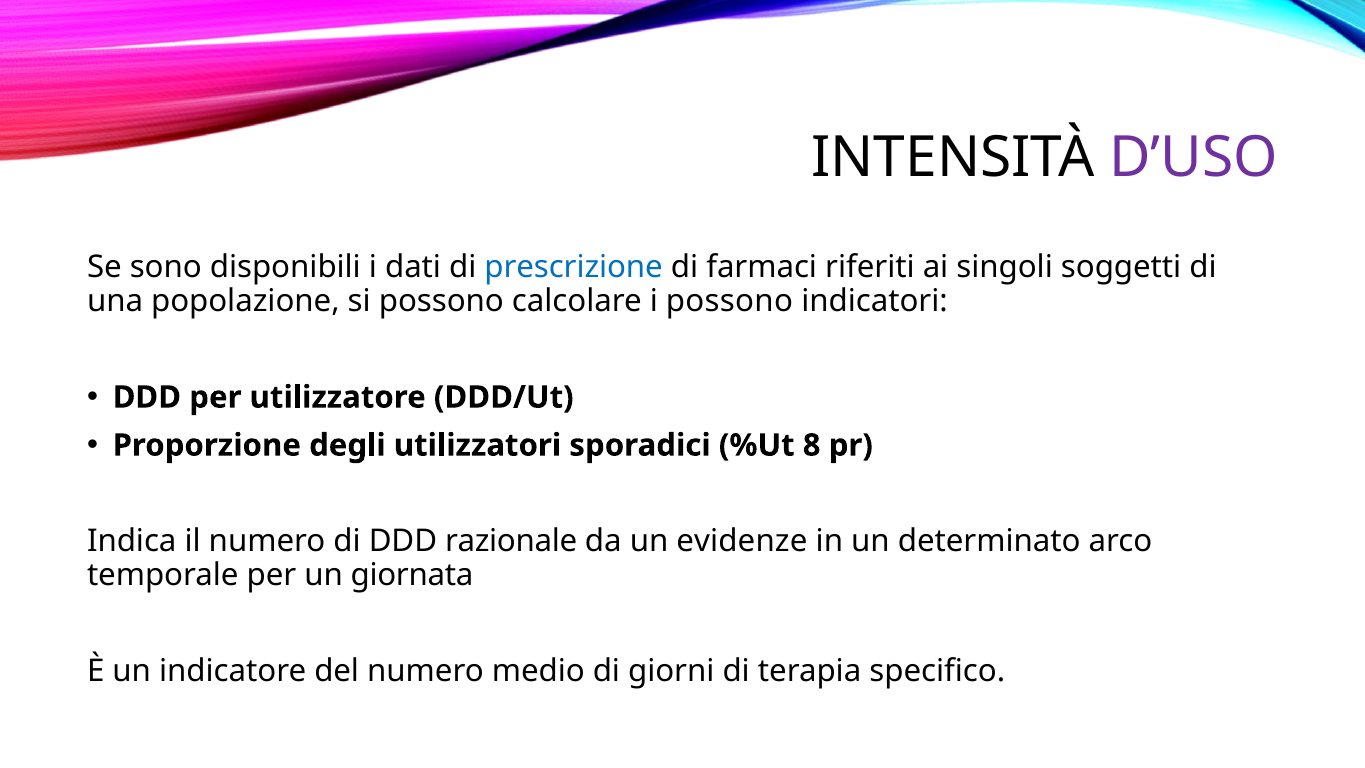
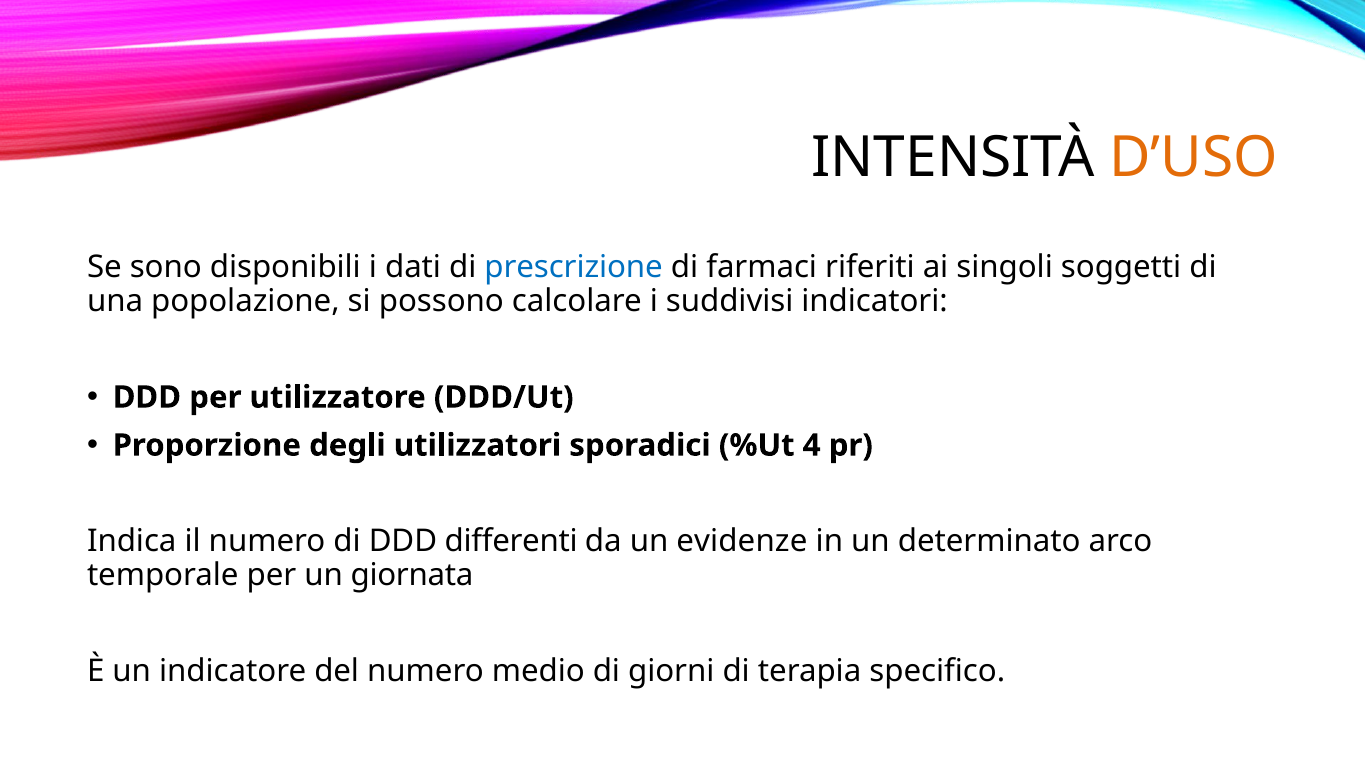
D’USO colour: purple -> orange
i possono: possono -> suddivisi
8: 8 -> 4
razionale: razionale -> differenti
